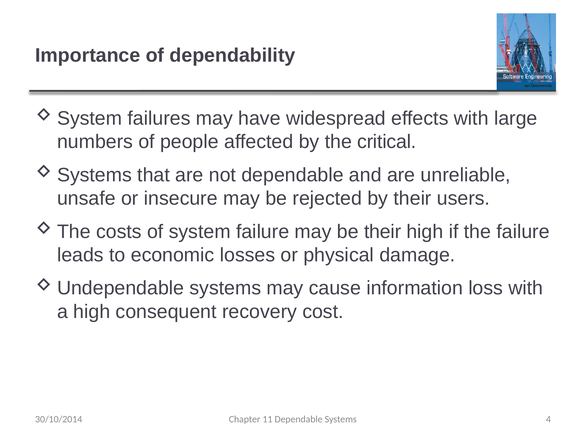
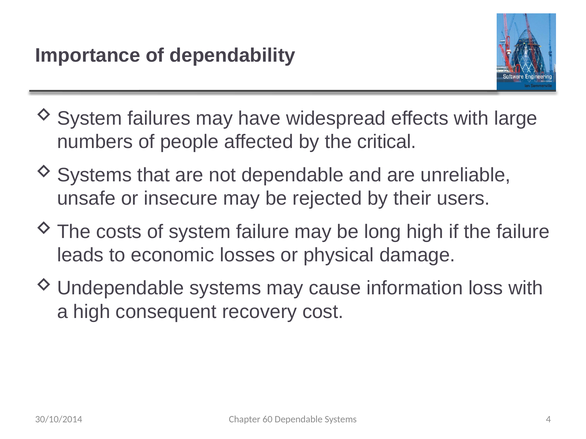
be their: their -> long
11: 11 -> 60
